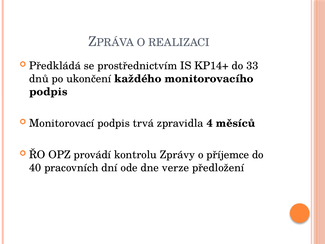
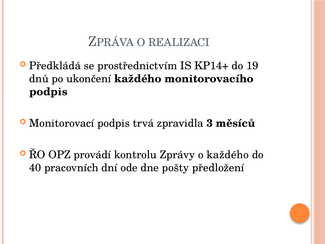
33: 33 -> 19
4: 4 -> 3
o příjemce: příjemce -> každého
verze: verze -> pošty
